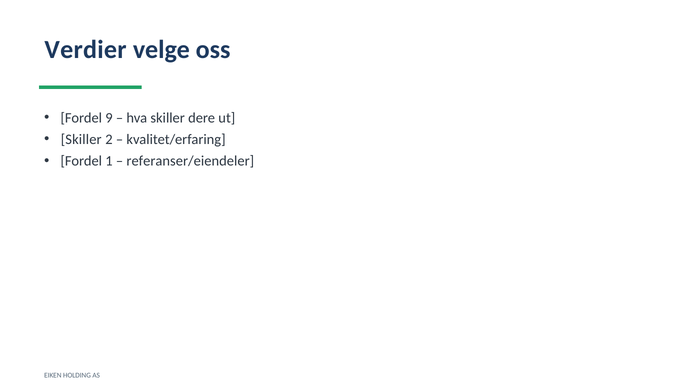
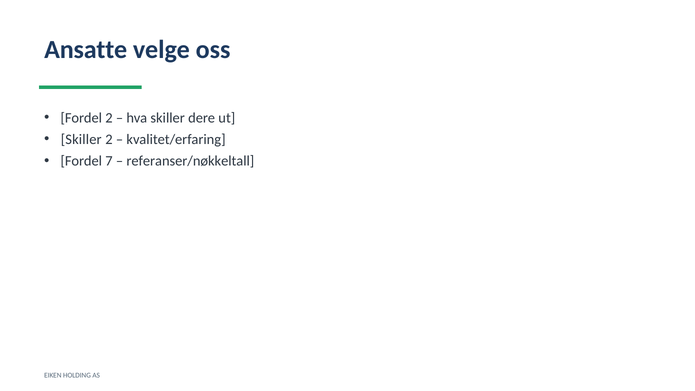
Verdier: Verdier -> Ansatte
Fordel 9: 9 -> 2
1: 1 -> 7
referanser/eiendeler: referanser/eiendeler -> referanser/nøkkeltall
